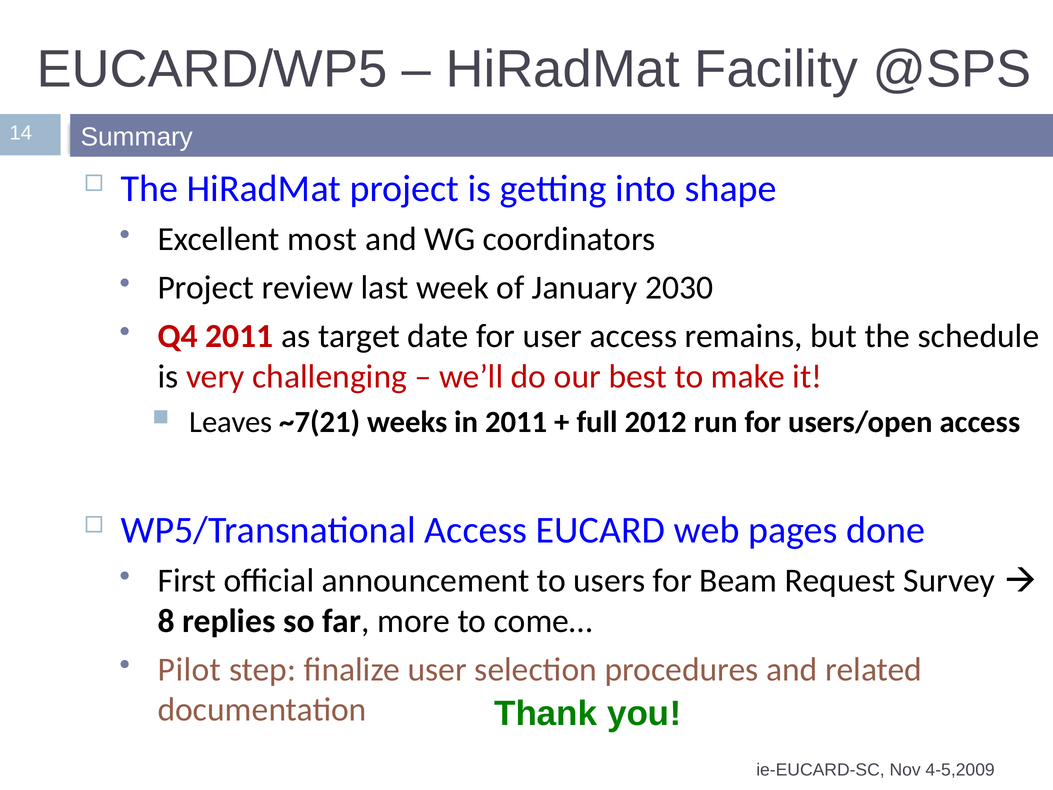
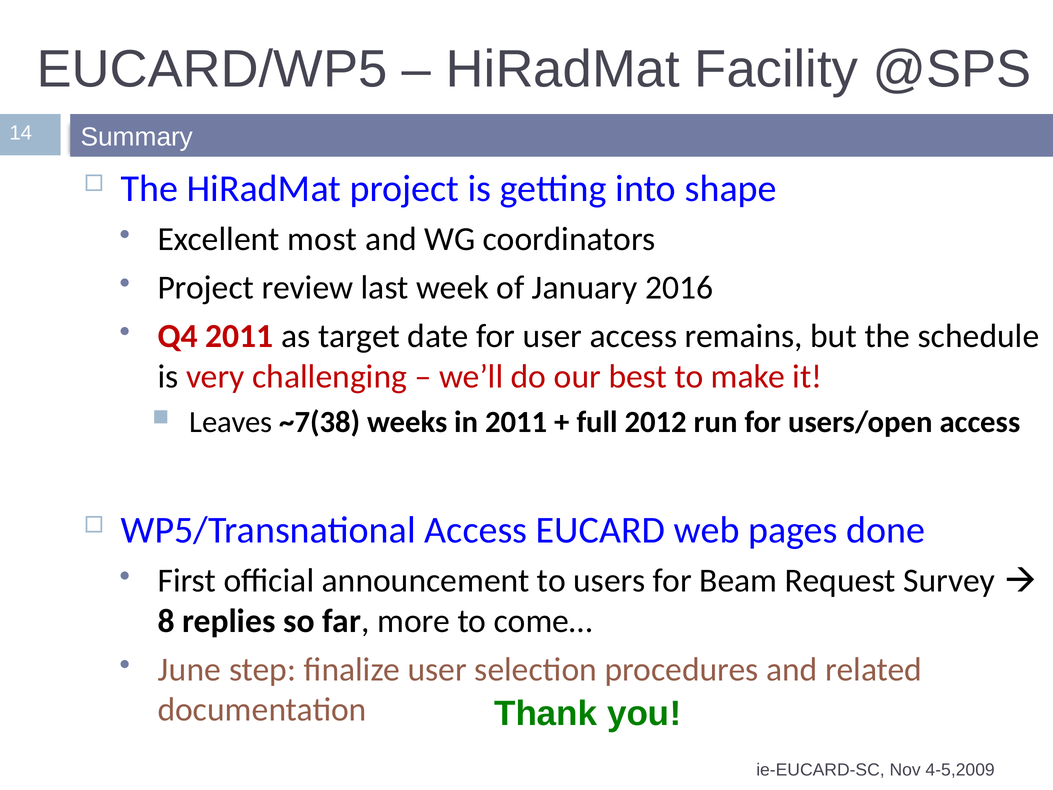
2030: 2030 -> 2016
~7(21: ~7(21 -> ~7(38
Pilot: Pilot -> June
